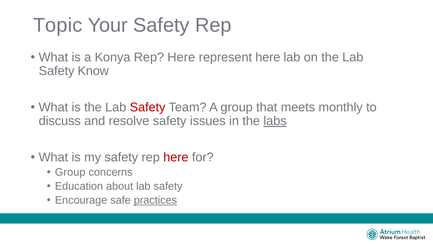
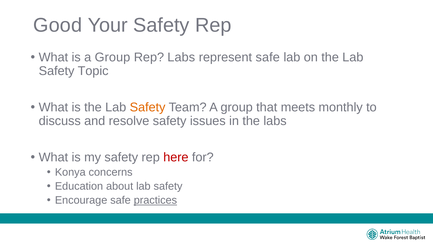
Topic: Topic -> Good
is a Konya: Konya -> Group
Here at (181, 57): Here -> Labs
represent here: here -> safe
Know: Know -> Topic
Safety at (148, 107) colour: red -> orange
labs at (275, 121) underline: present -> none
Group at (70, 172): Group -> Konya
